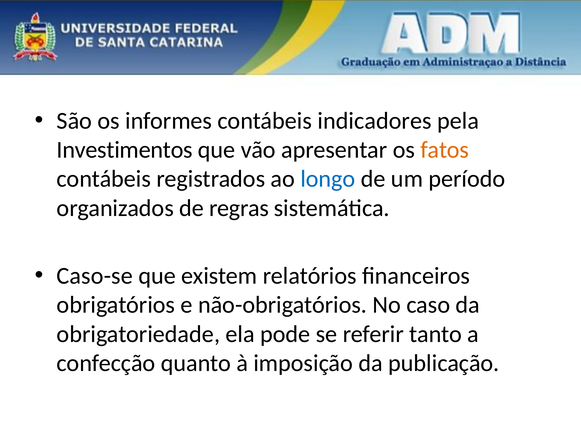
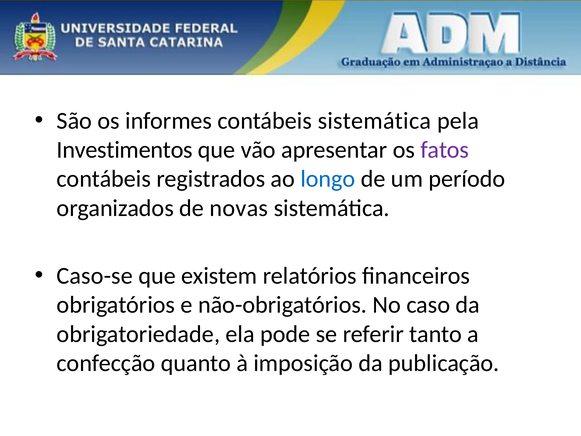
contábeis indicadores: indicadores -> sistemática
fatos colour: orange -> purple
regras: regras -> novas
